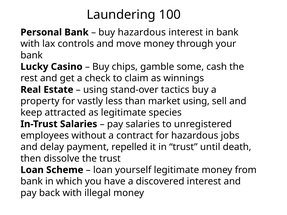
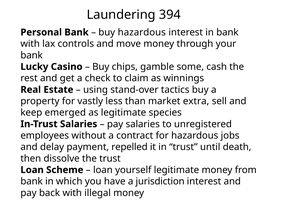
100: 100 -> 394
market using: using -> extra
attracted: attracted -> emerged
discovered: discovered -> jurisdiction
